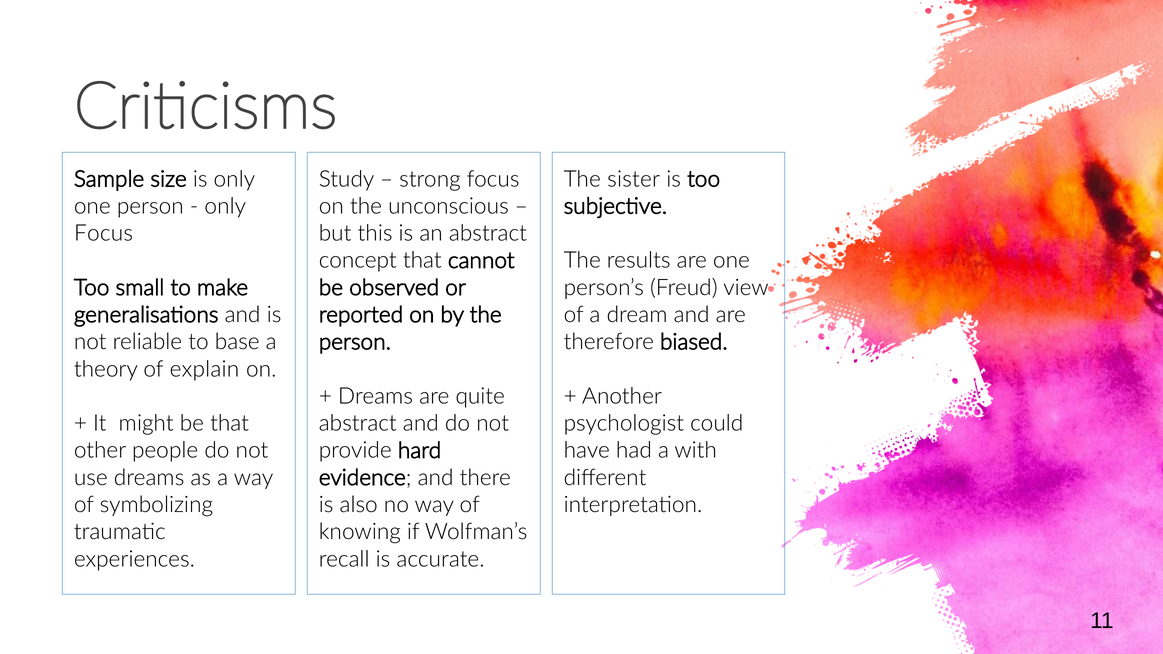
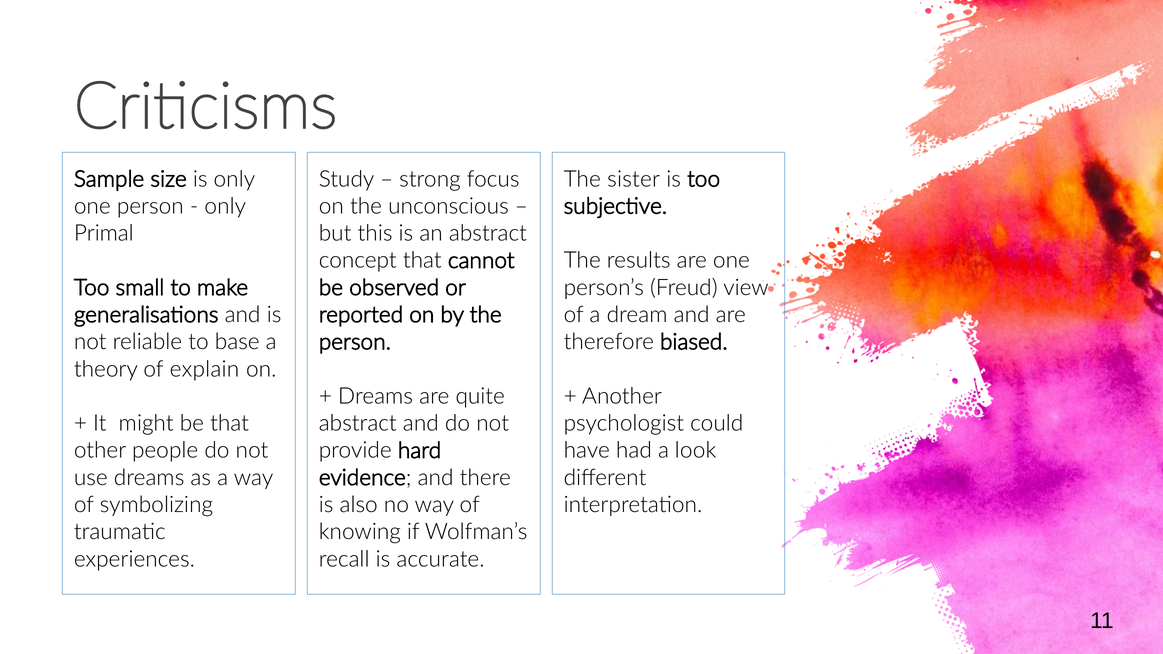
Focus at (104, 233): Focus -> Primal
with: with -> look
